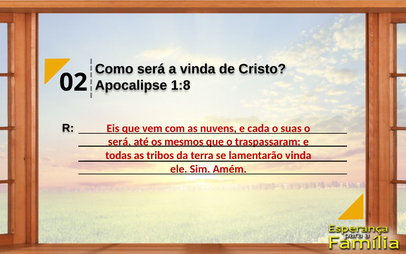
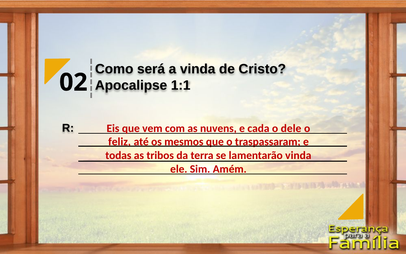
1:8: 1:8 -> 1:1
suas: suas -> dele
será at (120, 142): será -> feliz
